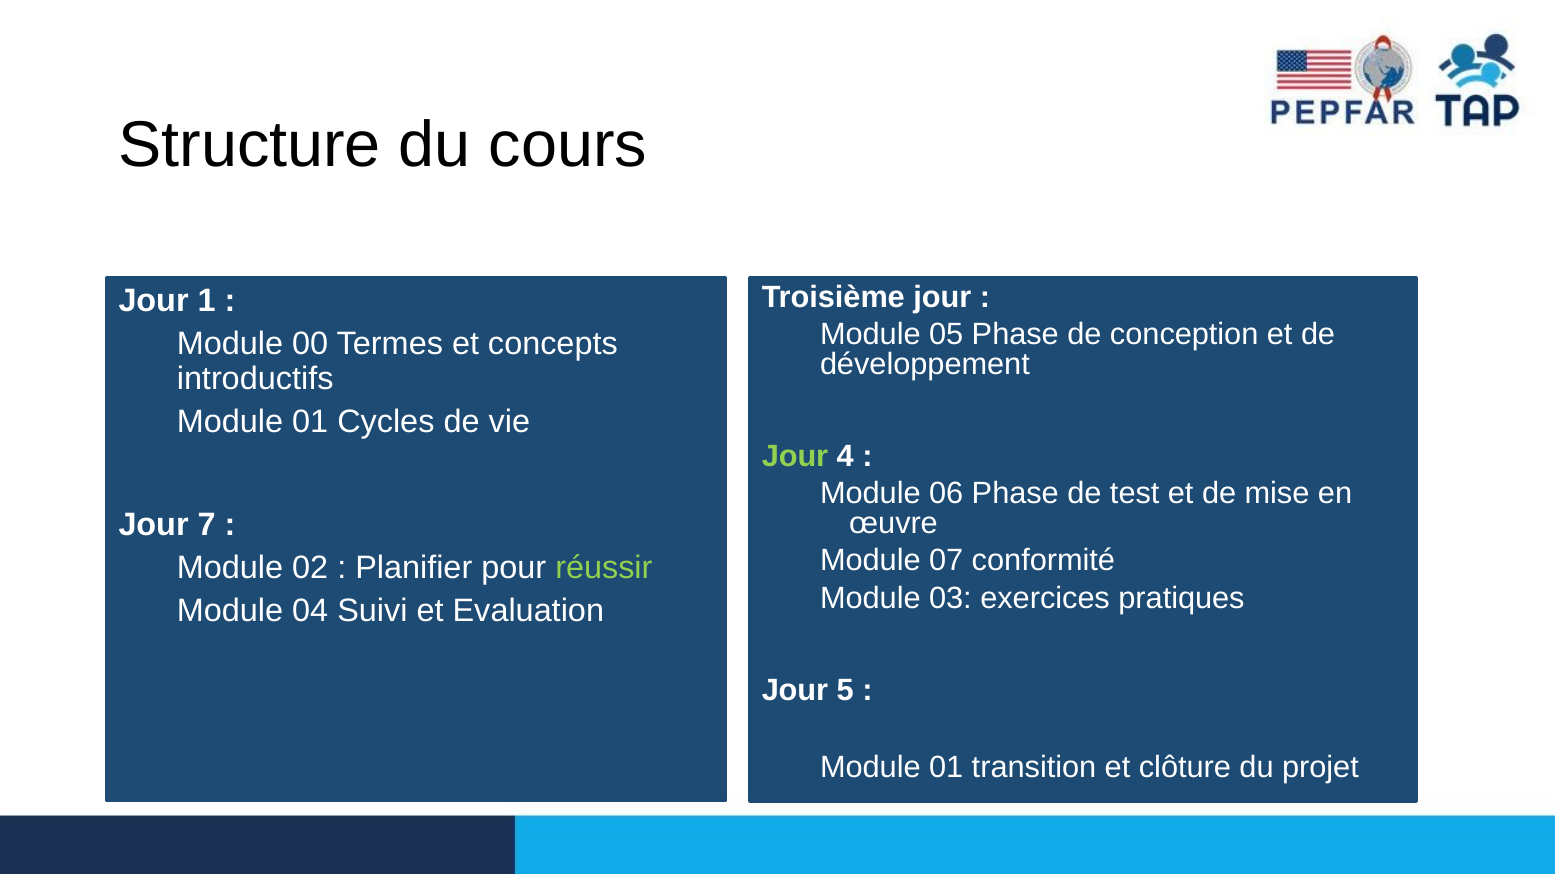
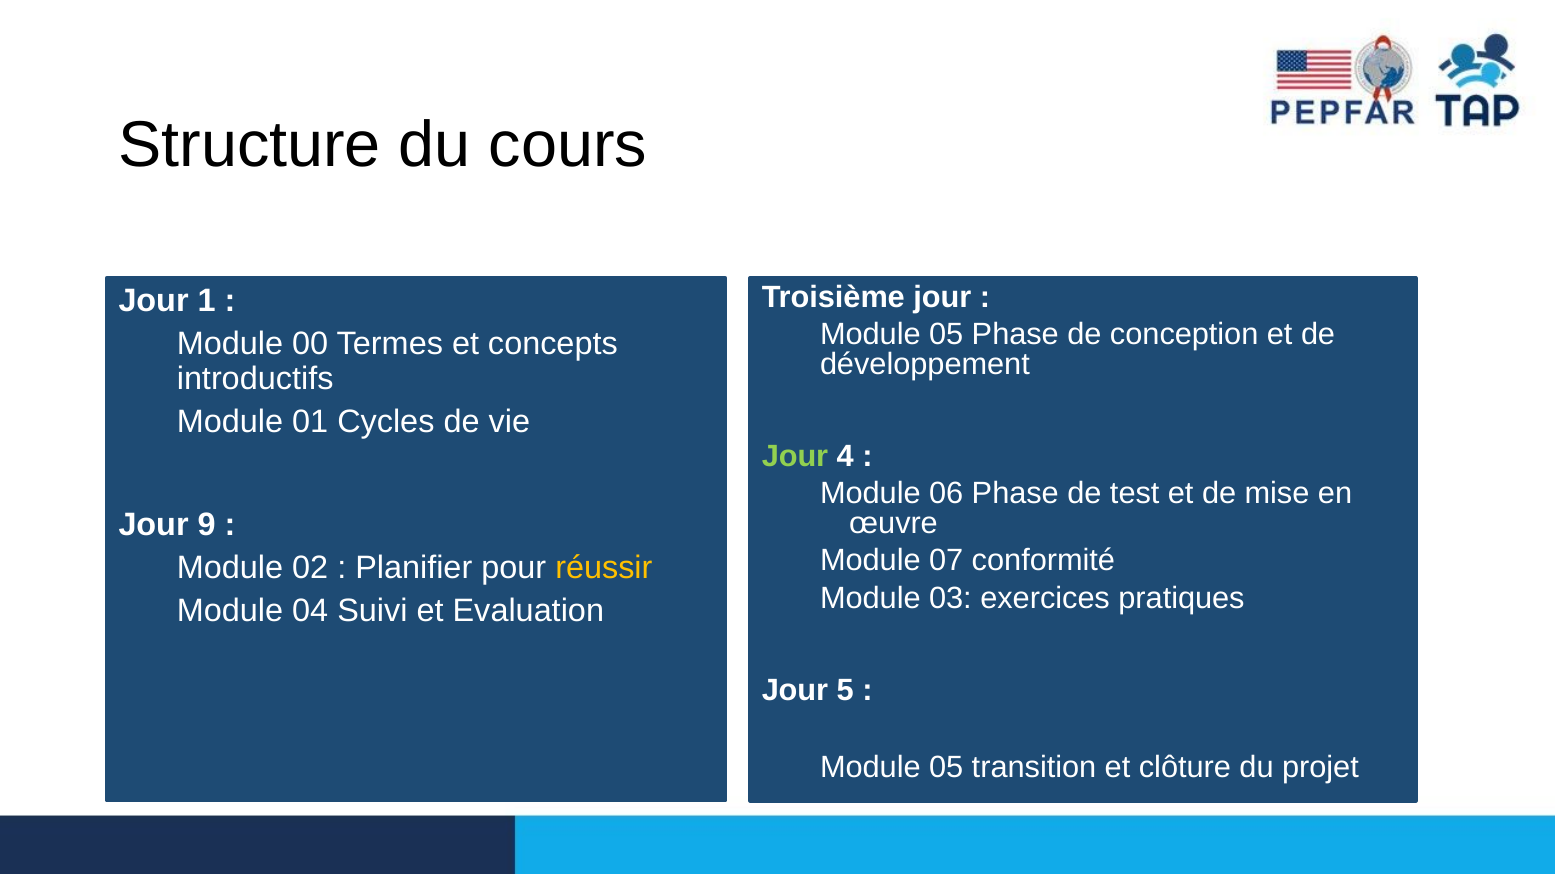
7: 7 -> 9
réussir colour: light green -> yellow
01 at (946, 768): 01 -> 05
